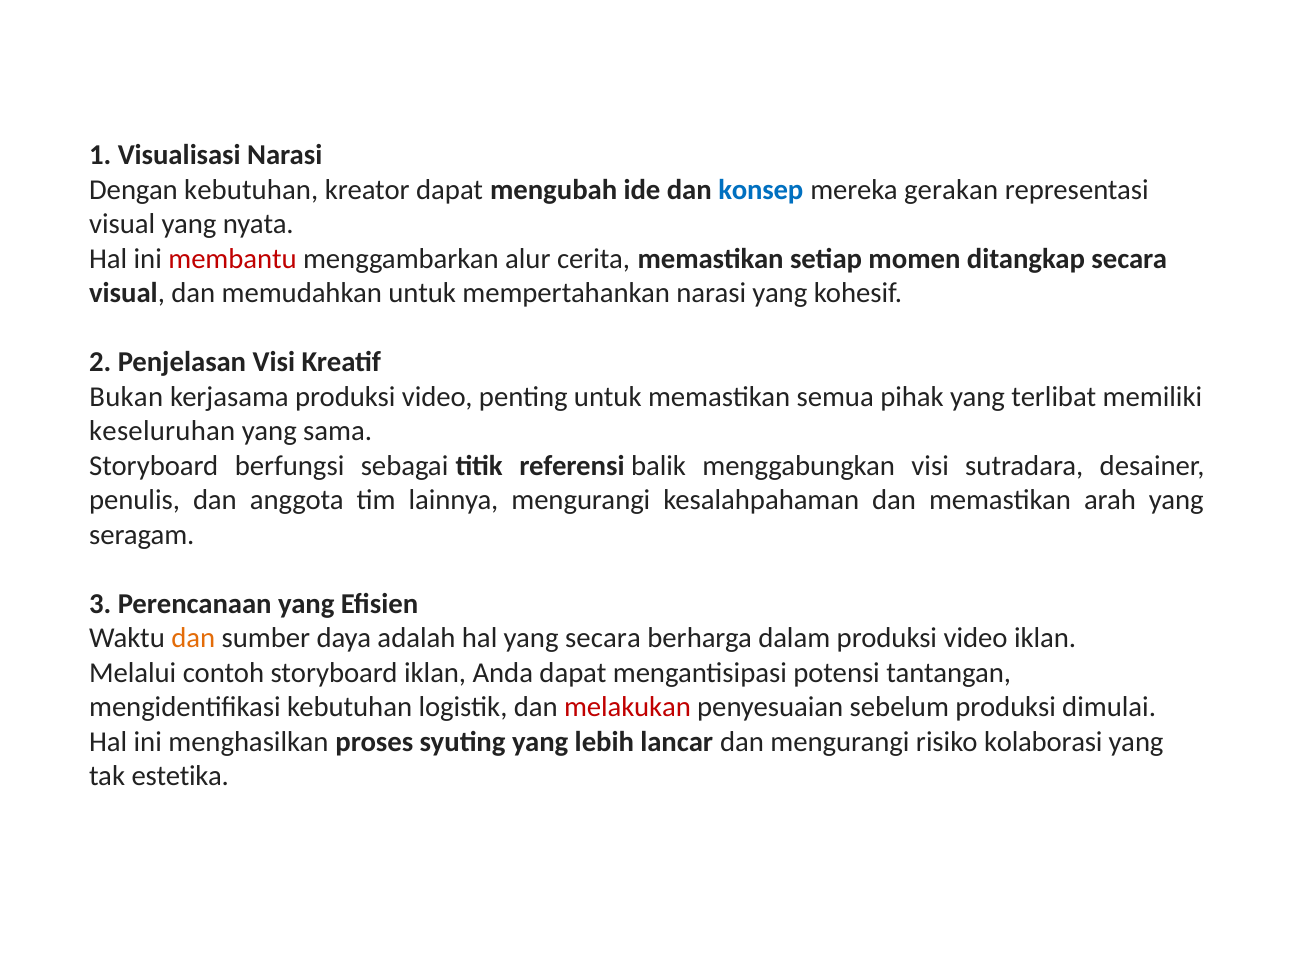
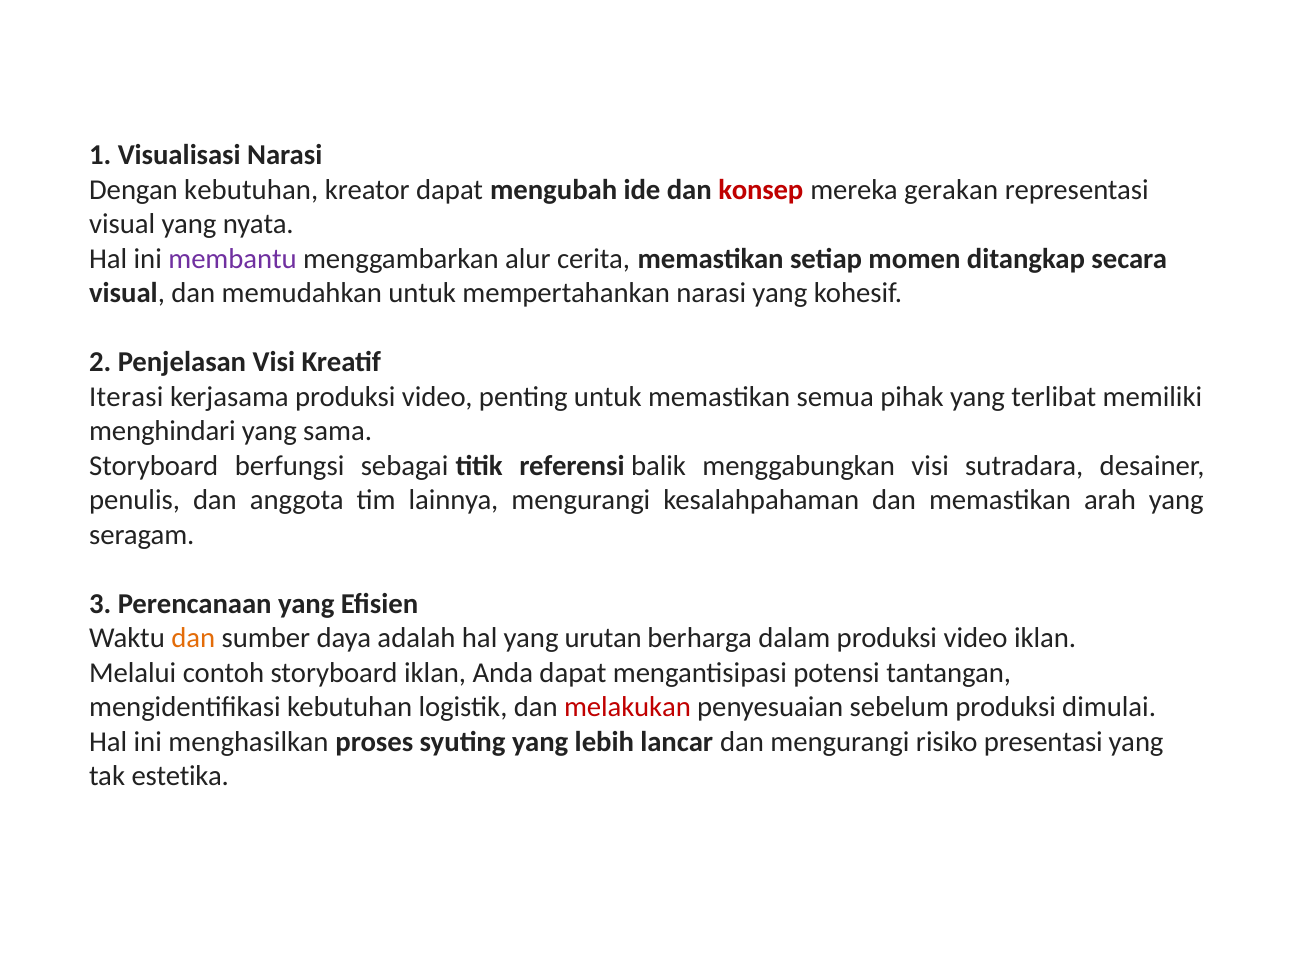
konsep colour: blue -> red
membantu colour: red -> purple
Bukan: Bukan -> Iterasi
keseluruhan: keseluruhan -> menghindari
yang secara: secara -> urutan
kolaborasi: kolaborasi -> presentasi
